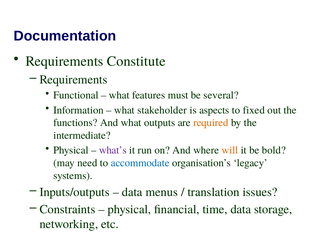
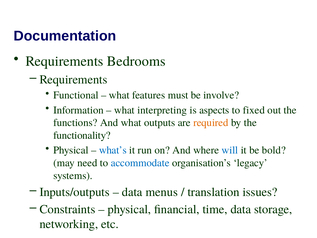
Constitute: Constitute -> Bedrooms
several: several -> involve
stakeholder: stakeholder -> interpreting
intermediate: intermediate -> functionality
what’s colour: purple -> blue
will colour: orange -> blue
